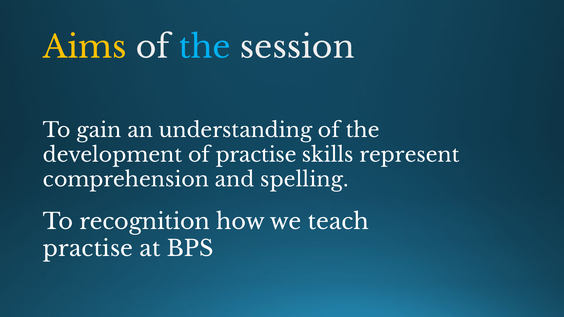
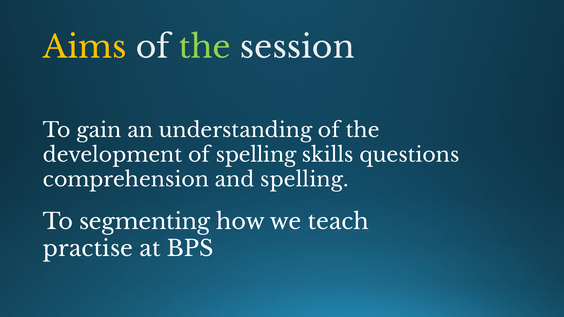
the at (205, 47) colour: light blue -> light green
of practise: practise -> spelling
represent: represent -> questions
recognition: recognition -> segmenting
